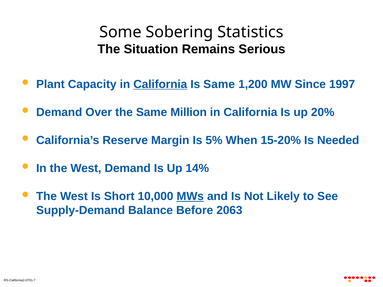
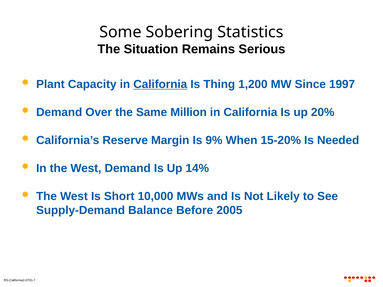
Is Same: Same -> Thing
5%: 5% -> 9%
MWs underline: present -> none
2063: 2063 -> 2005
